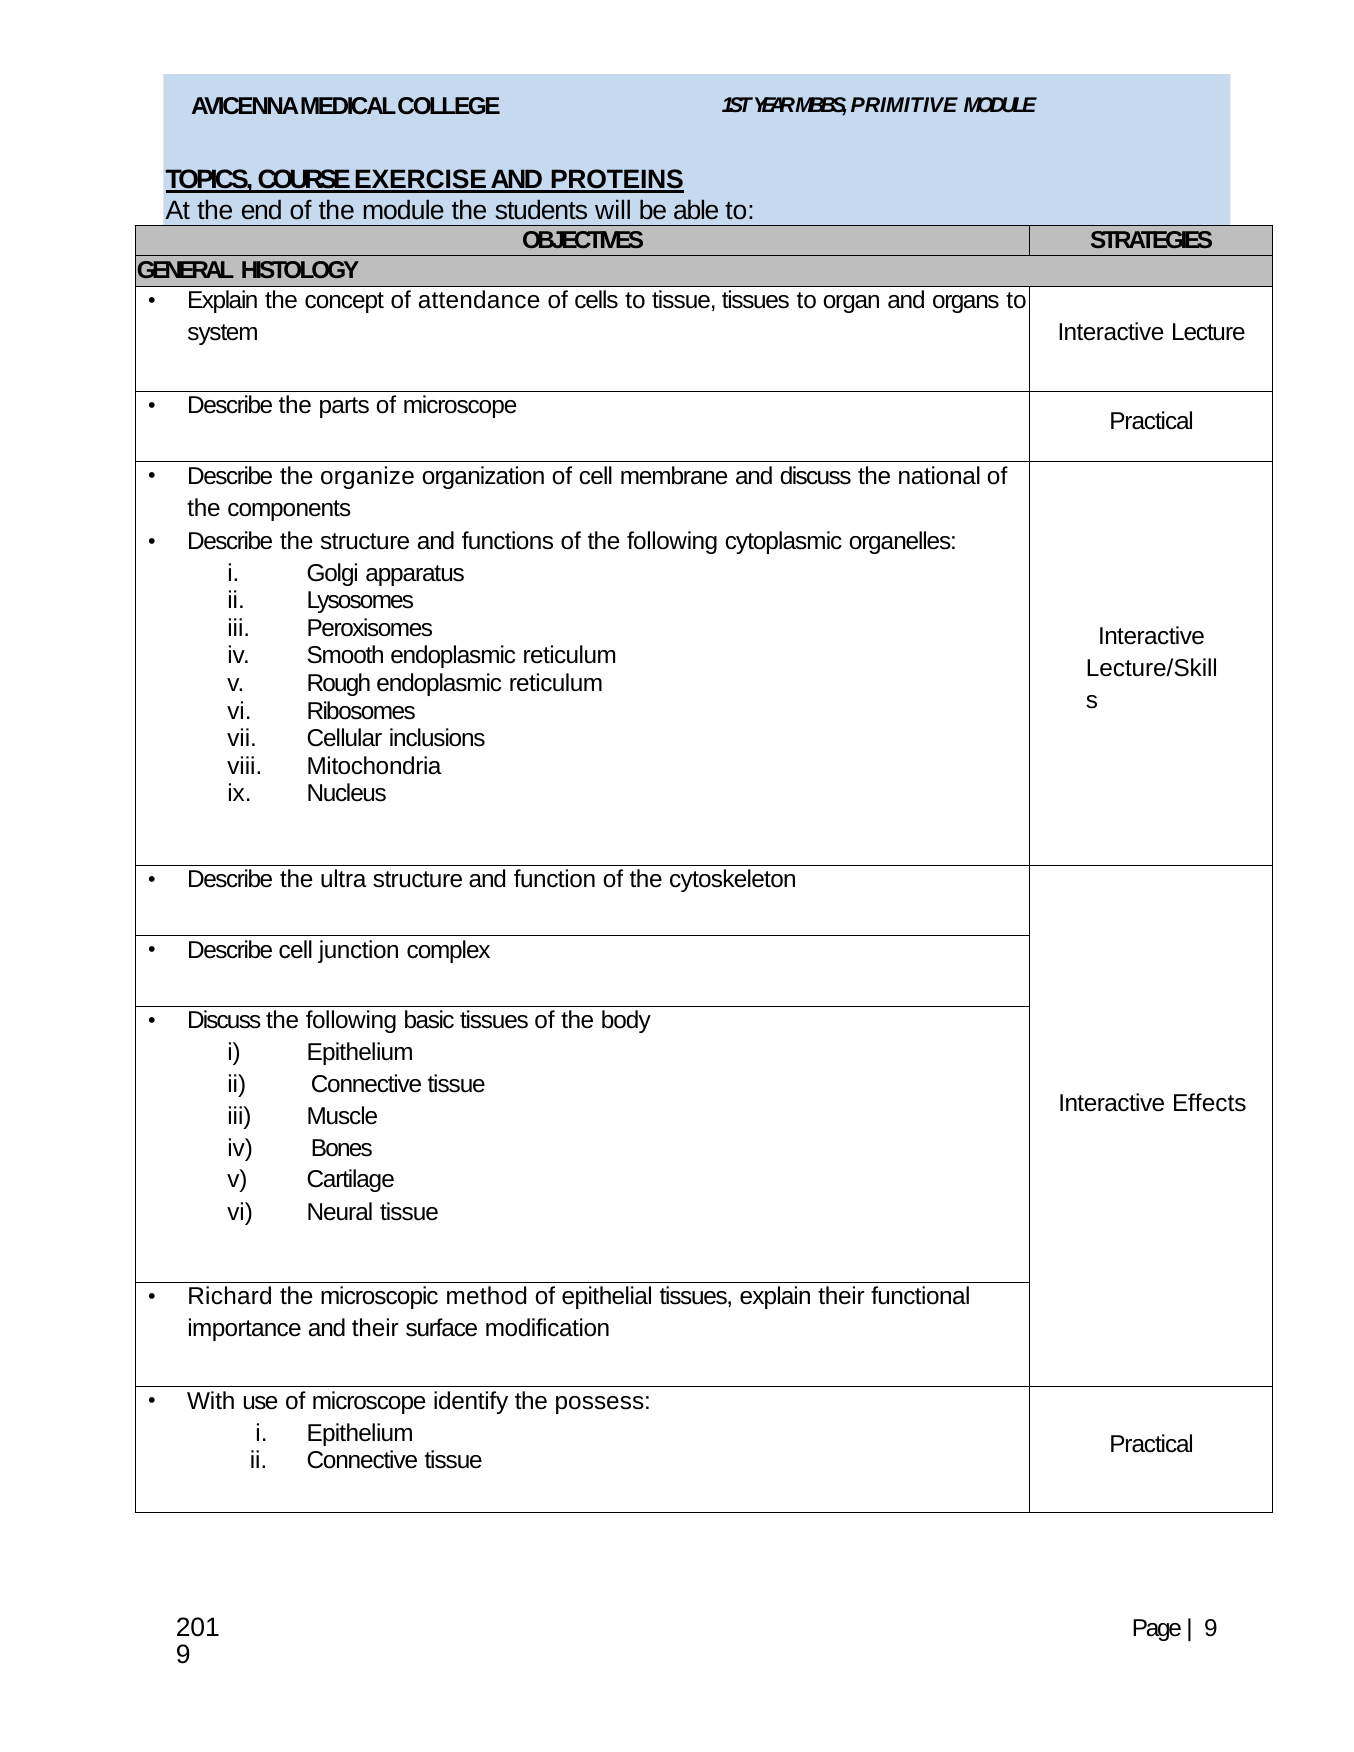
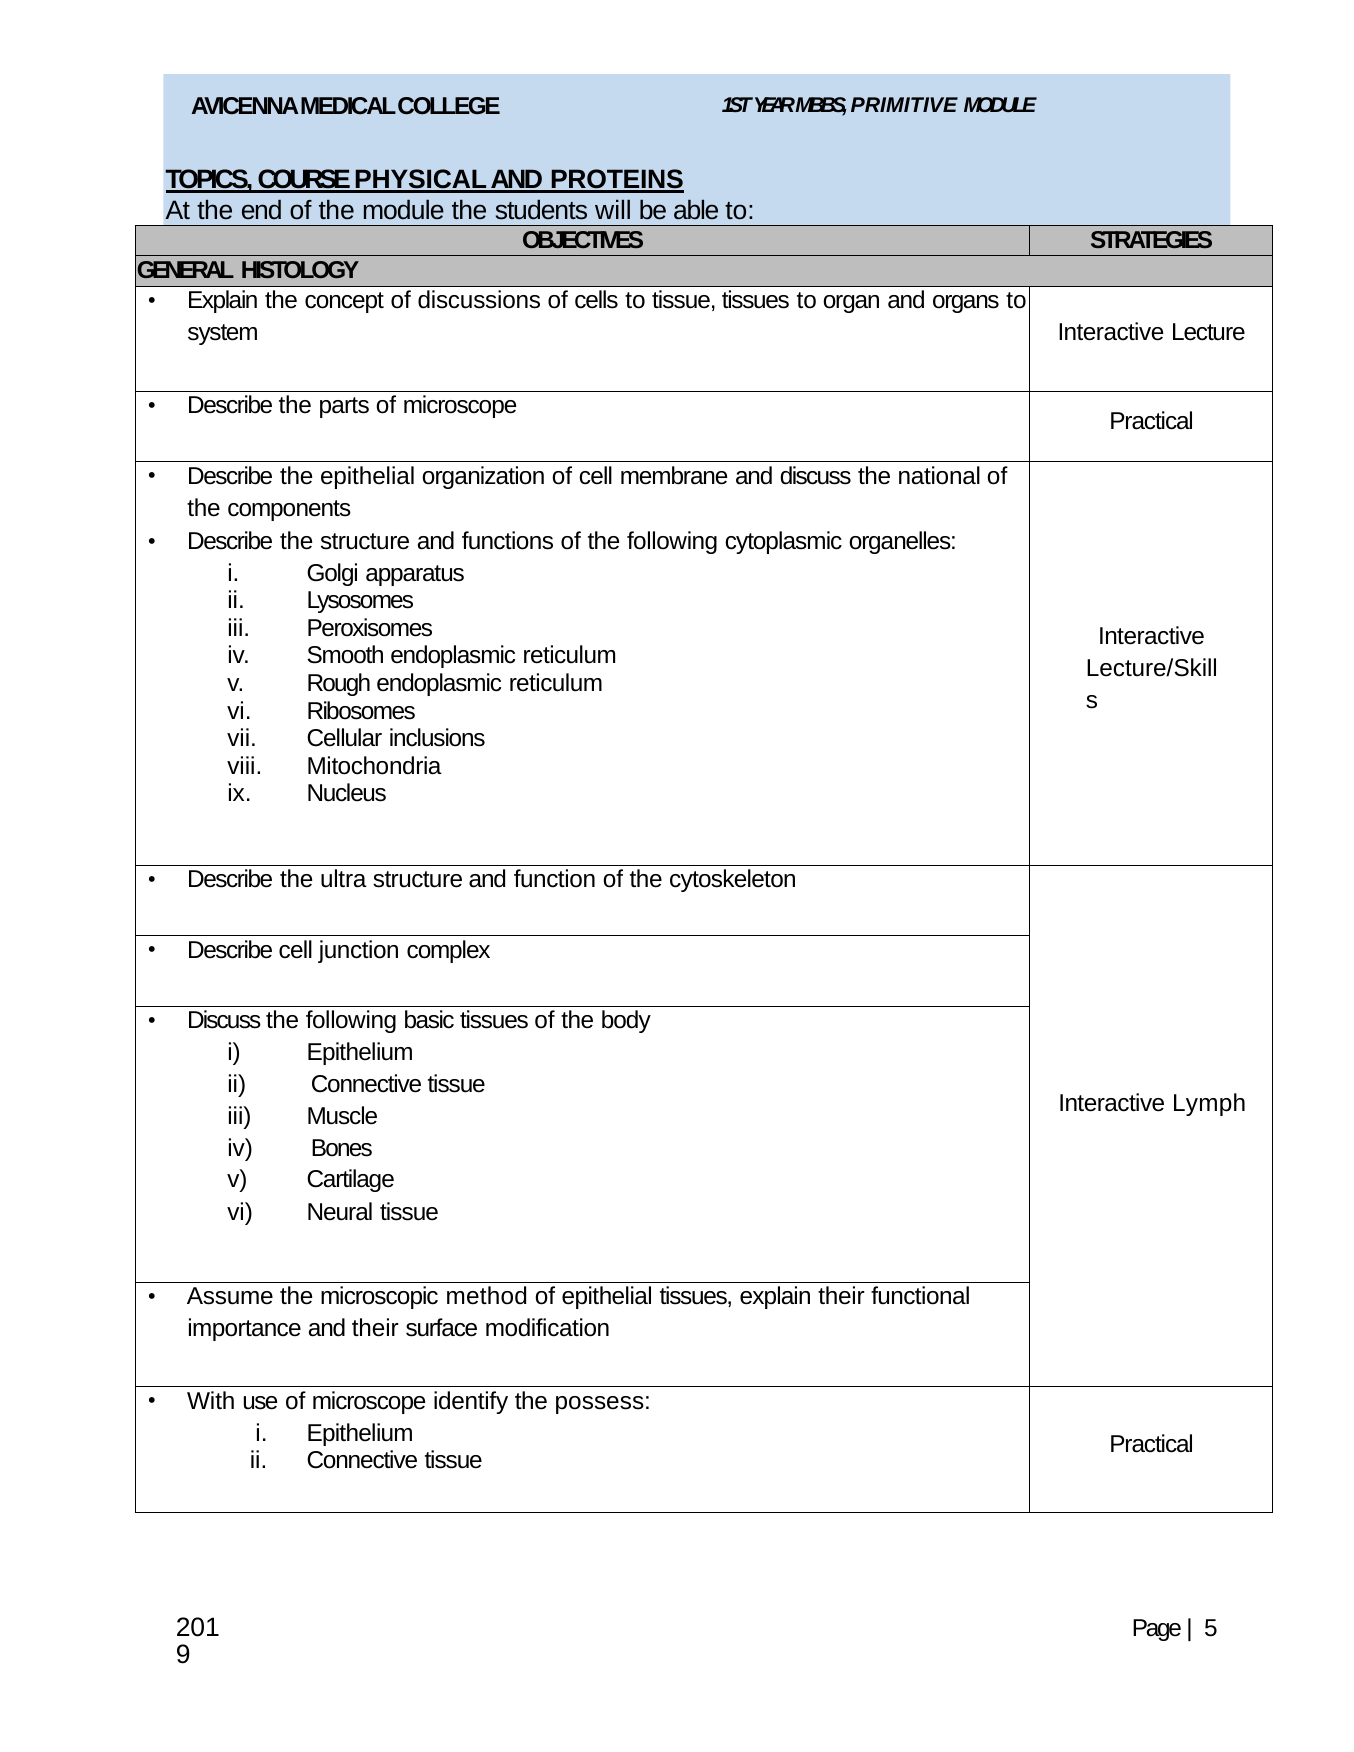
EXERCISE: EXERCISE -> PHYSICAL
attendance: attendance -> discussions
the organize: organize -> epithelial
Effects: Effects -> Lymph
Richard: Richard -> Assume
9 at (1211, 1628): 9 -> 5
